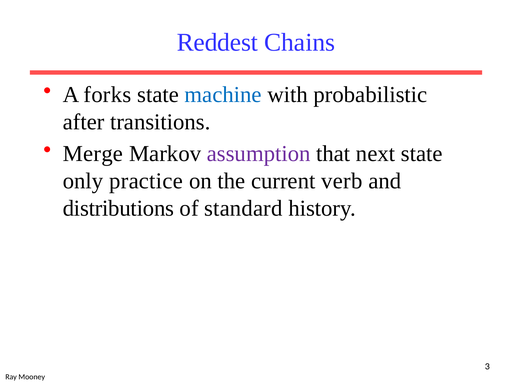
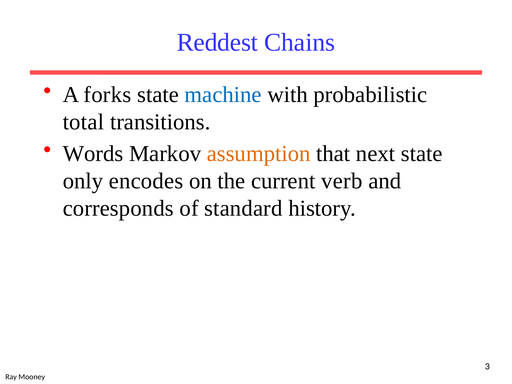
after: after -> total
Merge: Merge -> Words
assumption colour: purple -> orange
practice: practice -> encodes
distributions: distributions -> corresponds
